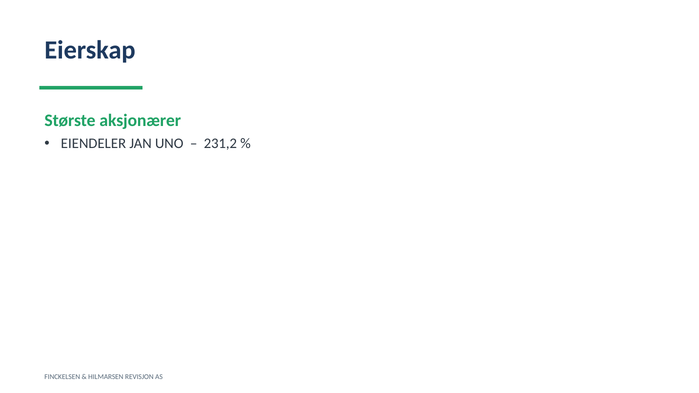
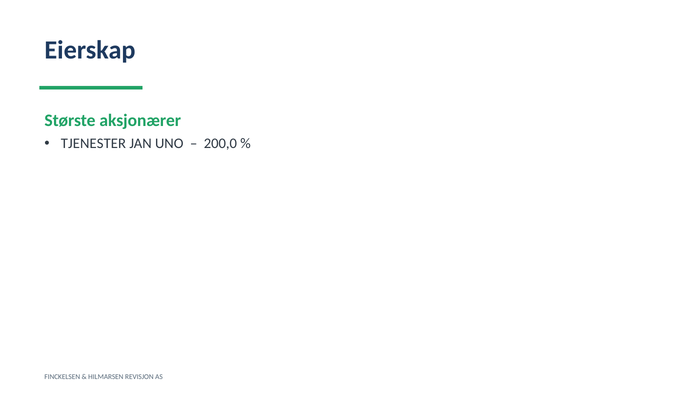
EIENDELER: EIENDELER -> TJENESTER
231,2: 231,2 -> 200,0
